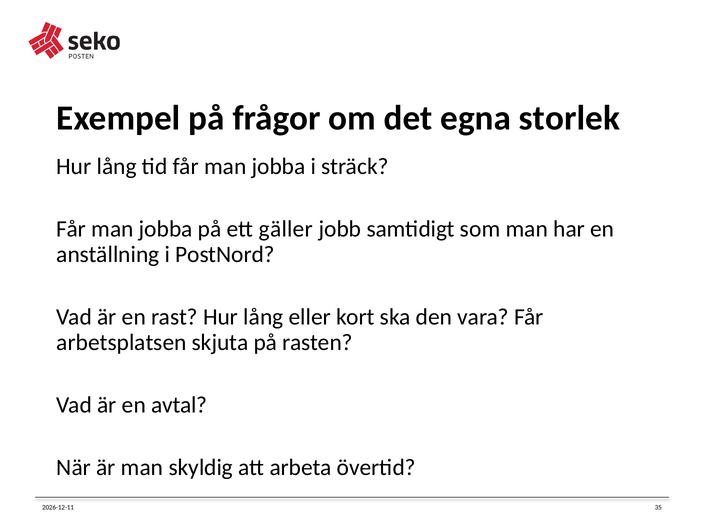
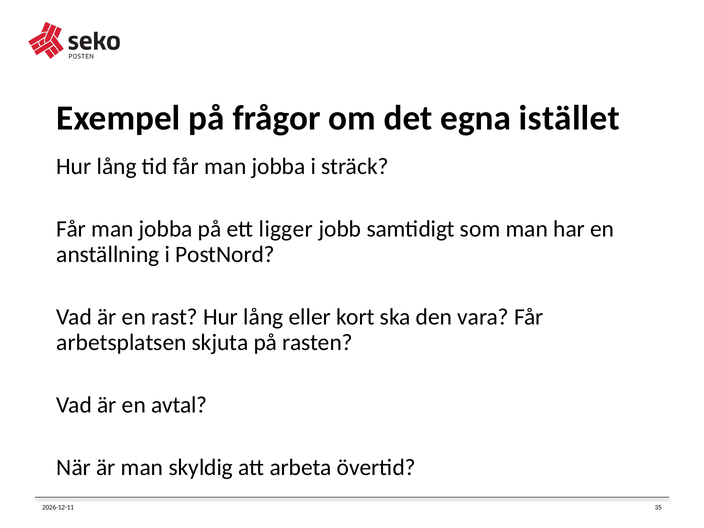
storlek: storlek -> istället
gäller: gäller -> ligger
